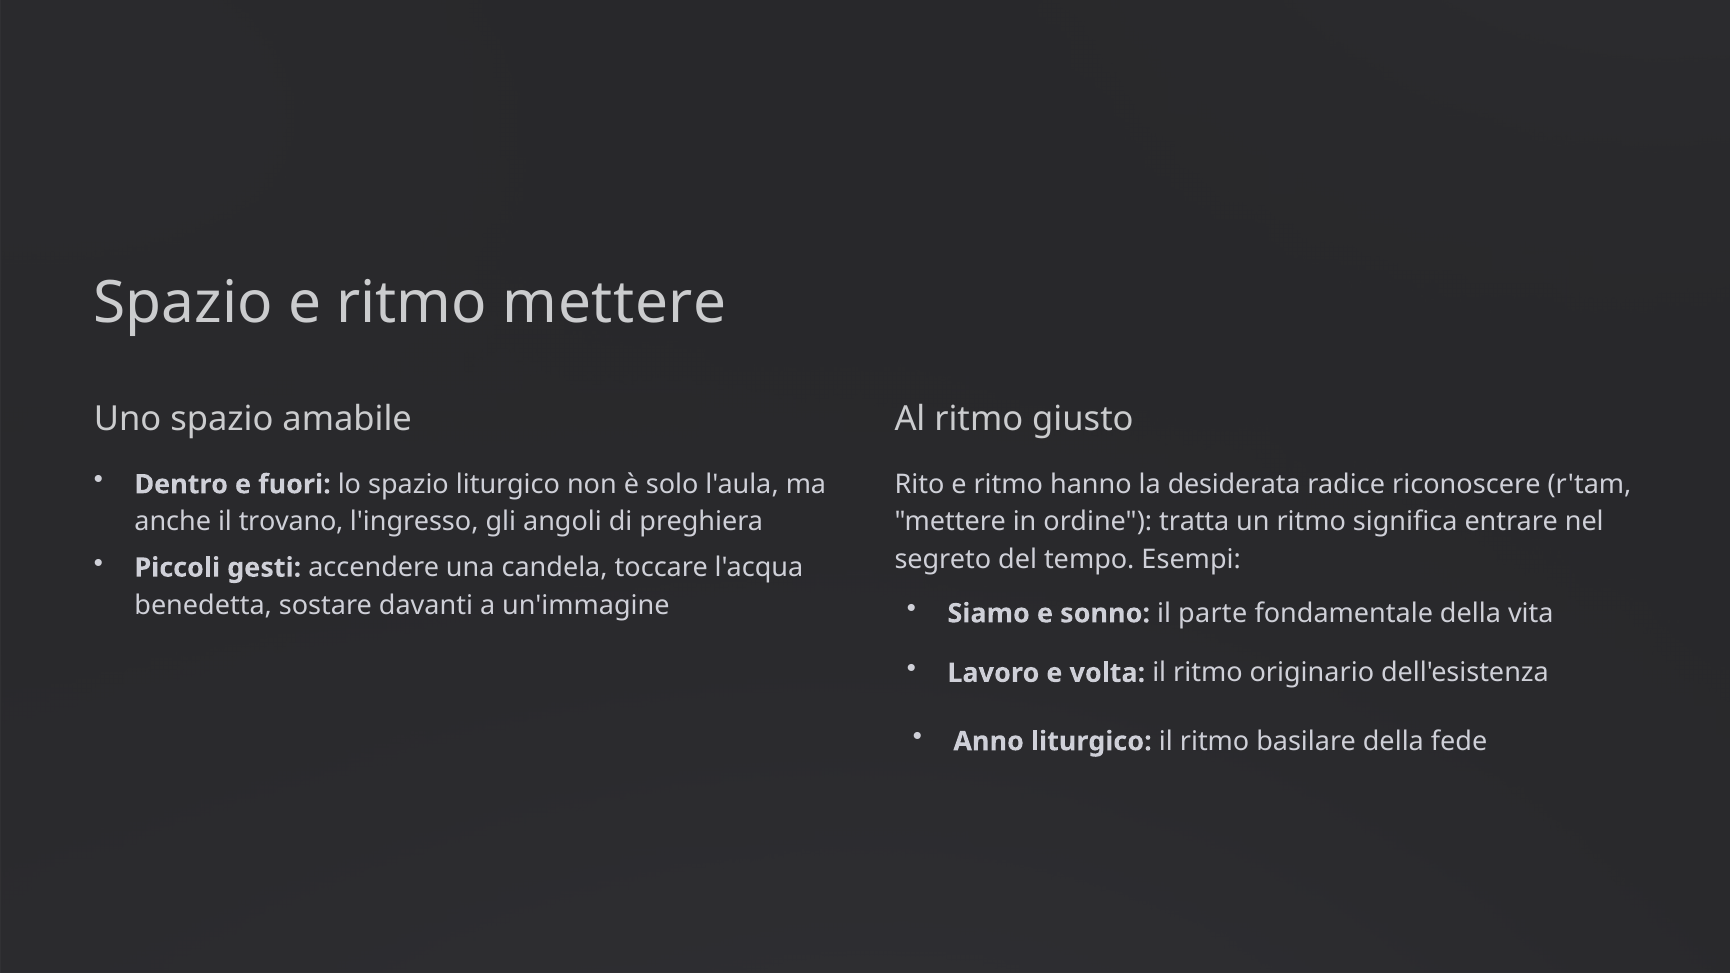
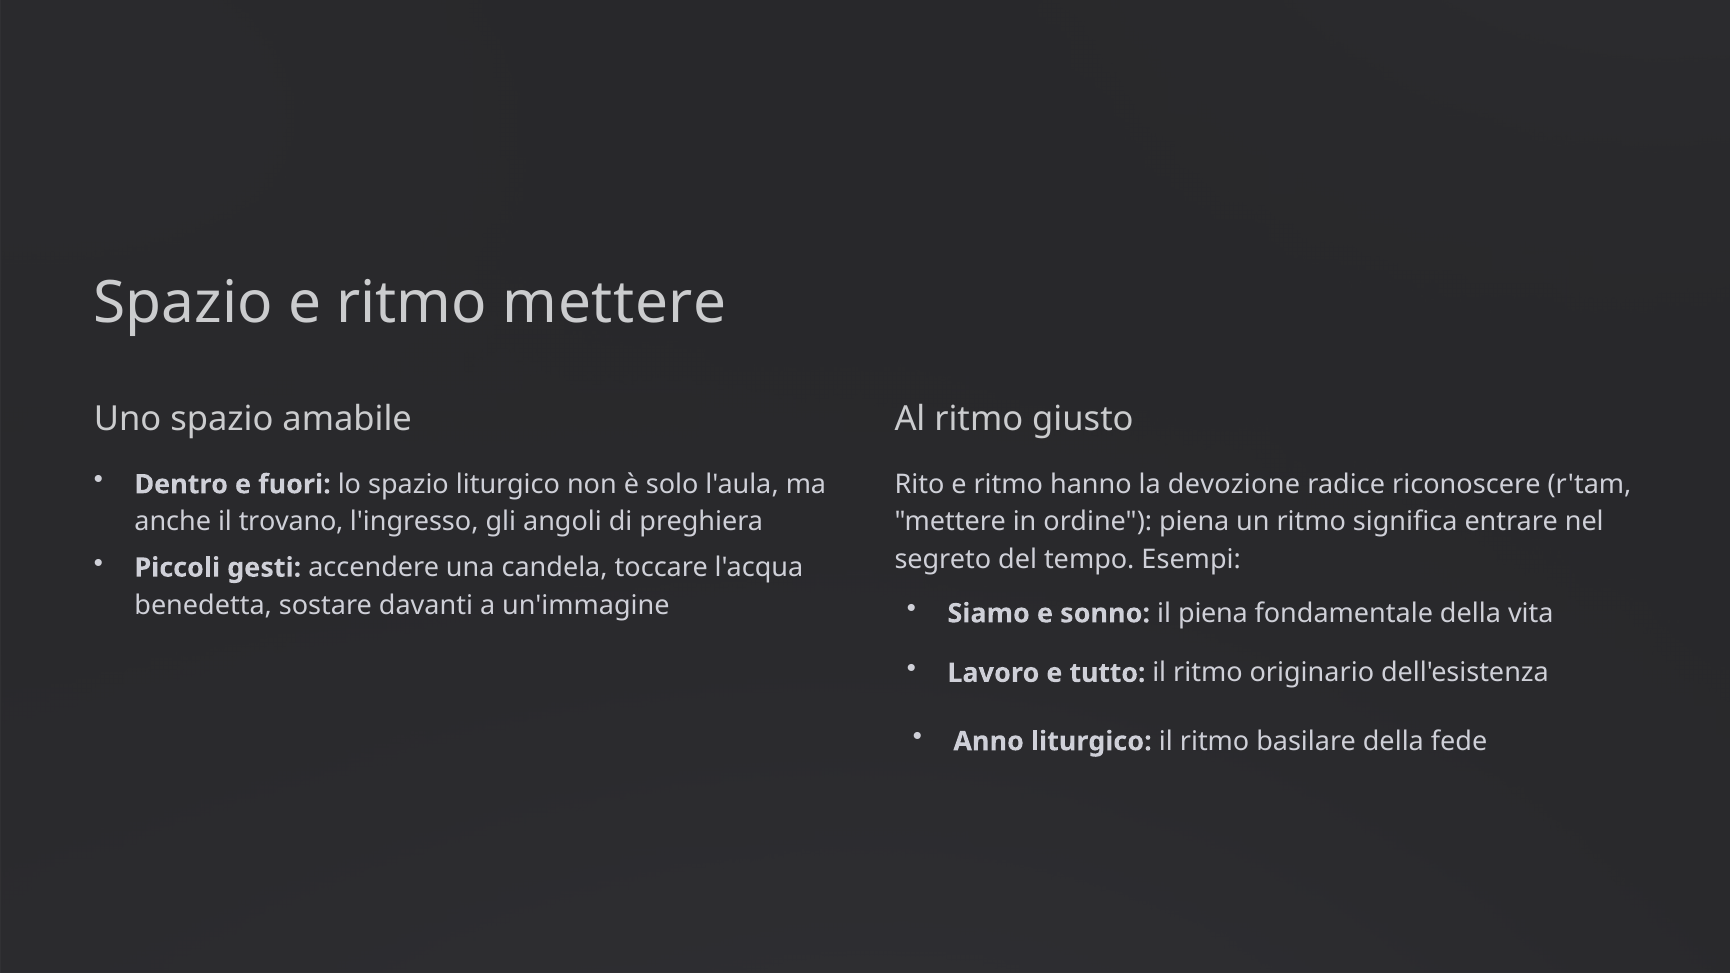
desiderata: desiderata -> devozione
ordine tratta: tratta -> piena
il parte: parte -> piena
volta: volta -> tutto
